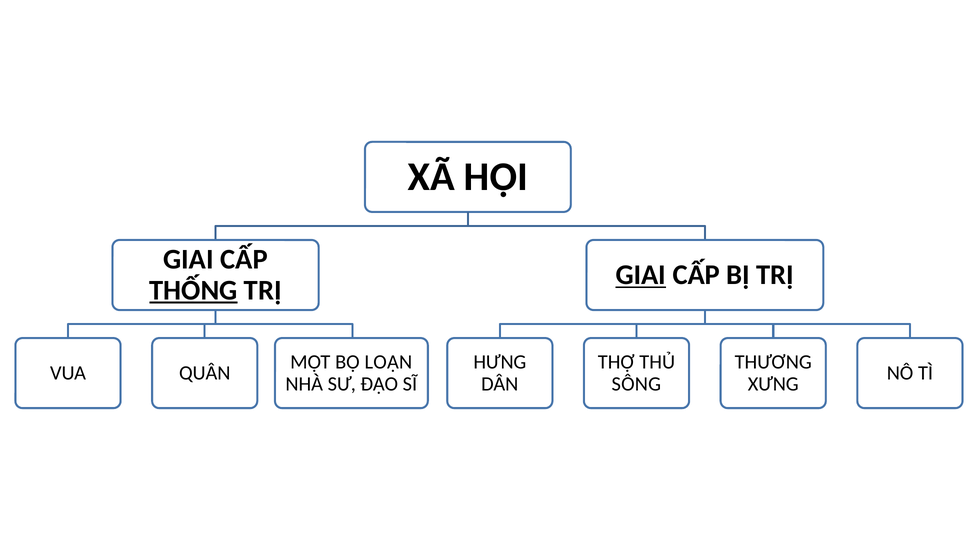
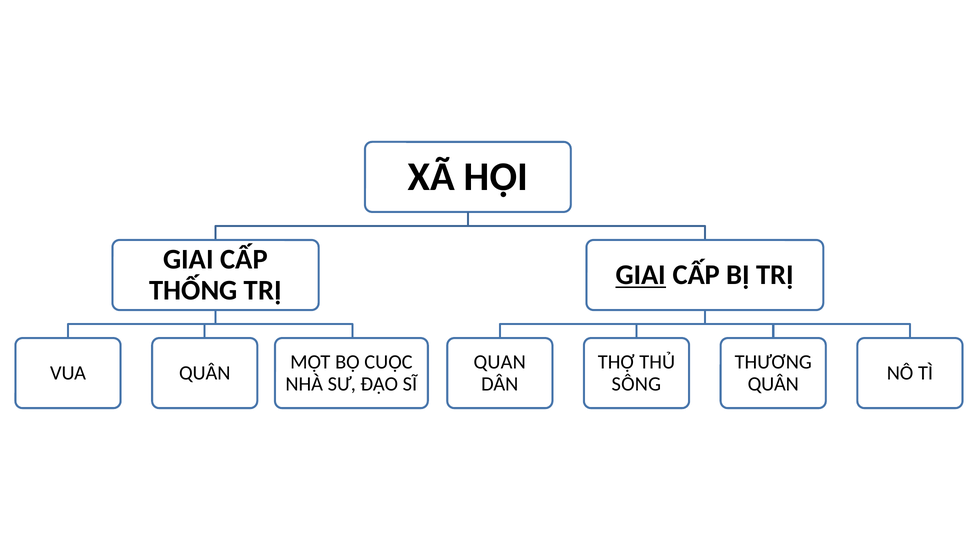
THỐNG underline: present -> none
LOẠN: LOẠN -> CUỘC
HƯNG: HƯNG -> QUAN
XƯNG at (773, 384): XƯNG -> QUÂN
